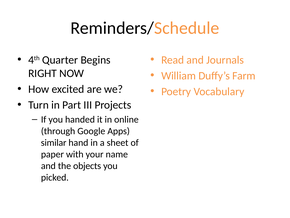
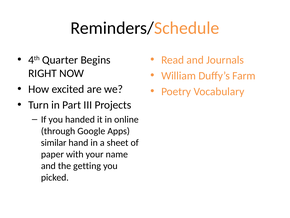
objects: objects -> getting
